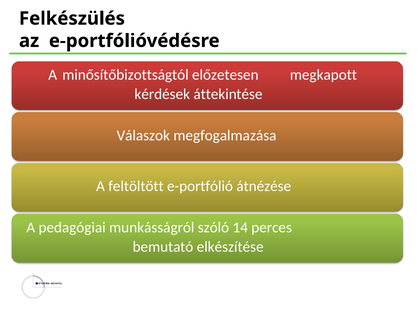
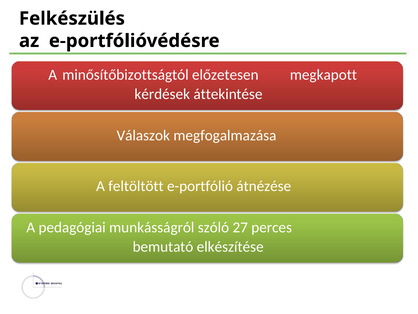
14: 14 -> 27
